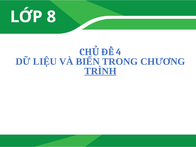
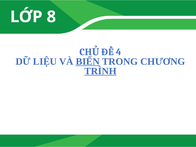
BIẾN underline: none -> present
